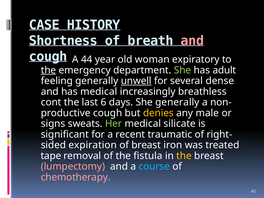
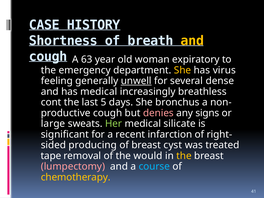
and at (192, 41) colour: pink -> yellow
44: 44 -> 63
the at (49, 70) underline: present -> none
She at (183, 70) colour: light green -> yellow
adult: adult -> virus
6: 6 -> 5
She generally: generally -> bronchus
denies colour: yellow -> pink
male: male -> signs
signs: signs -> large
traumatic: traumatic -> infarction
expiration: expiration -> producing
iron: iron -> cyst
fistula: fistula -> would
chemotherapy colour: pink -> yellow
